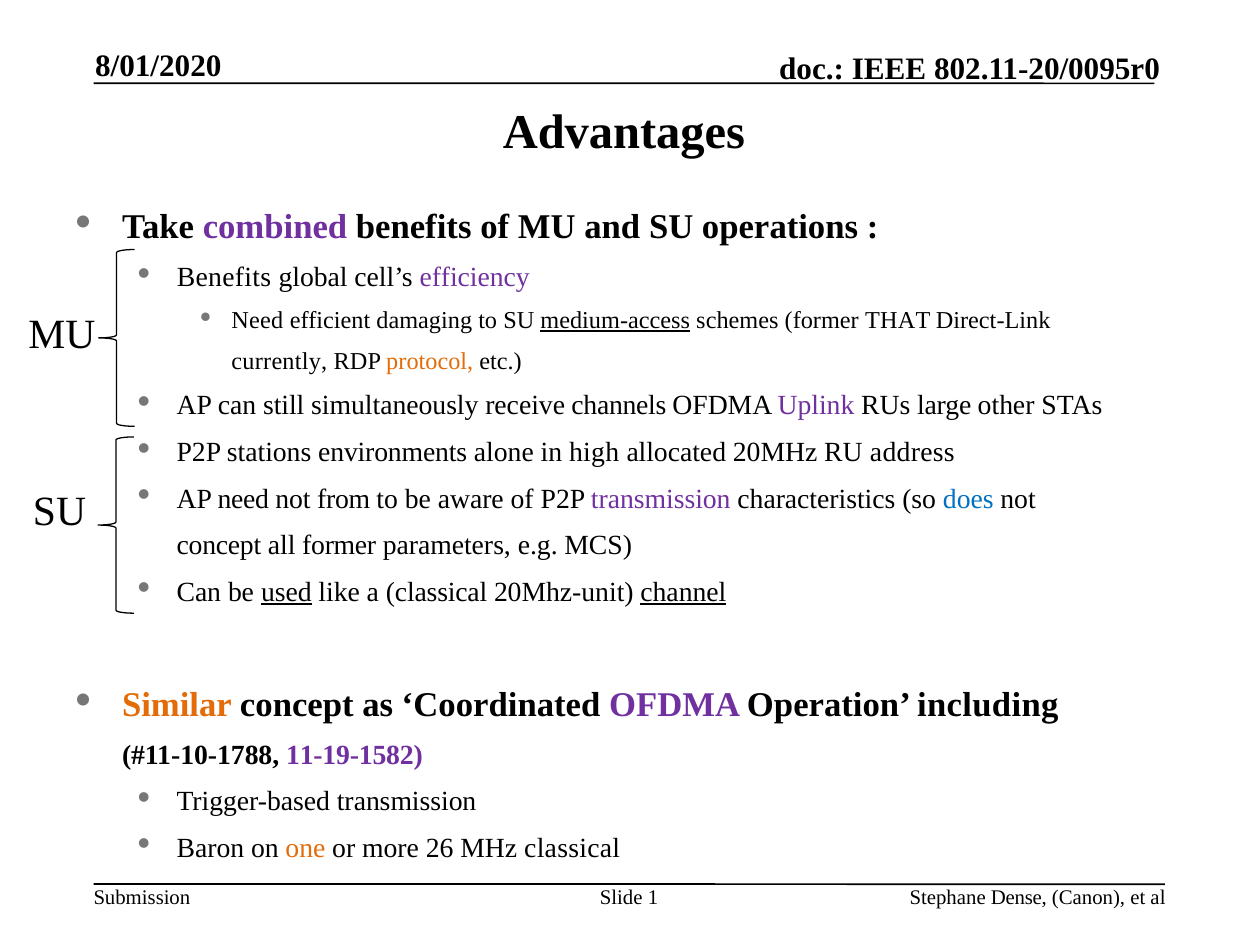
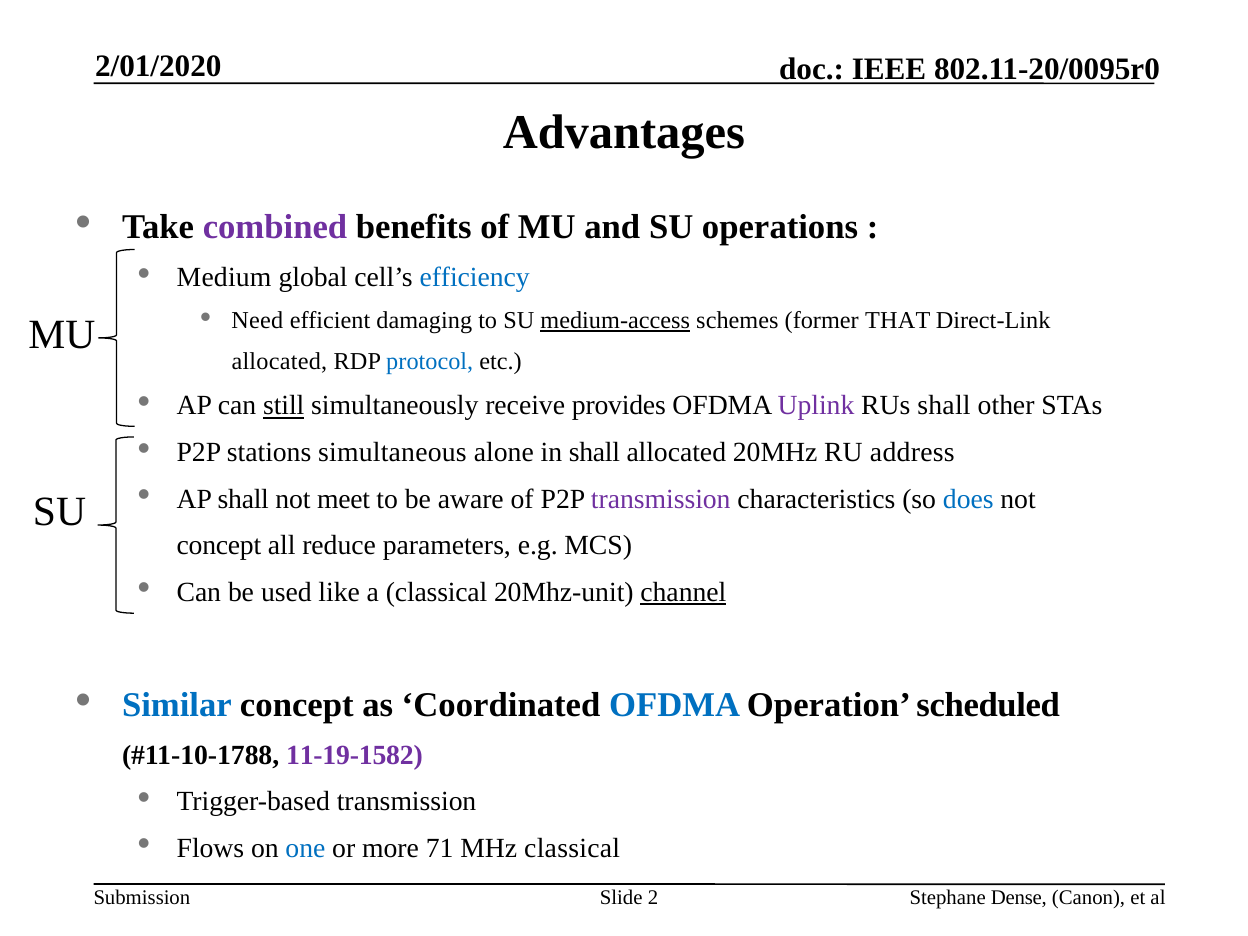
8/01/2020: 8/01/2020 -> 2/01/2020
Benefits at (224, 278): Benefits -> Medium
efficiency colour: purple -> blue
currently at (279, 361): currently -> allocated
protocol colour: orange -> blue
still underline: none -> present
channels: channels -> provides
RUs large: large -> shall
environments: environments -> simultaneous
in high: high -> shall
AP need: need -> shall
from: from -> meet
all former: former -> reduce
used underline: present -> none
Similar colour: orange -> blue
OFDMA at (675, 705) colour: purple -> blue
including: including -> scheduled
Baron: Baron -> Flows
one colour: orange -> blue
26: 26 -> 71
1: 1 -> 2
